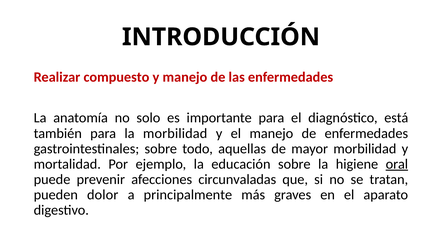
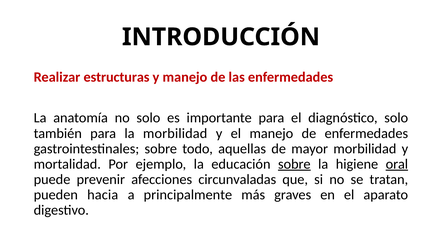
compuesto: compuesto -> estructuras
diagnóstico está: está -> solo
sobre at (294, 165) underline: none -> present
dolor: dolor -> hacia
